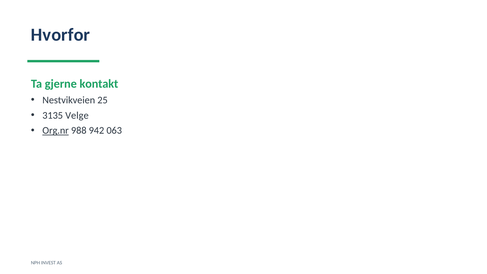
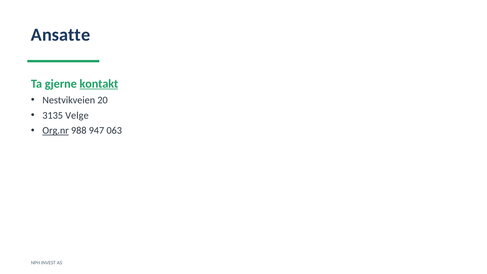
Hvorfor: Hvorfor -> Ansatte
kontakt underline: none -> present
25: 25 -> 20
942: 942 -> 947
